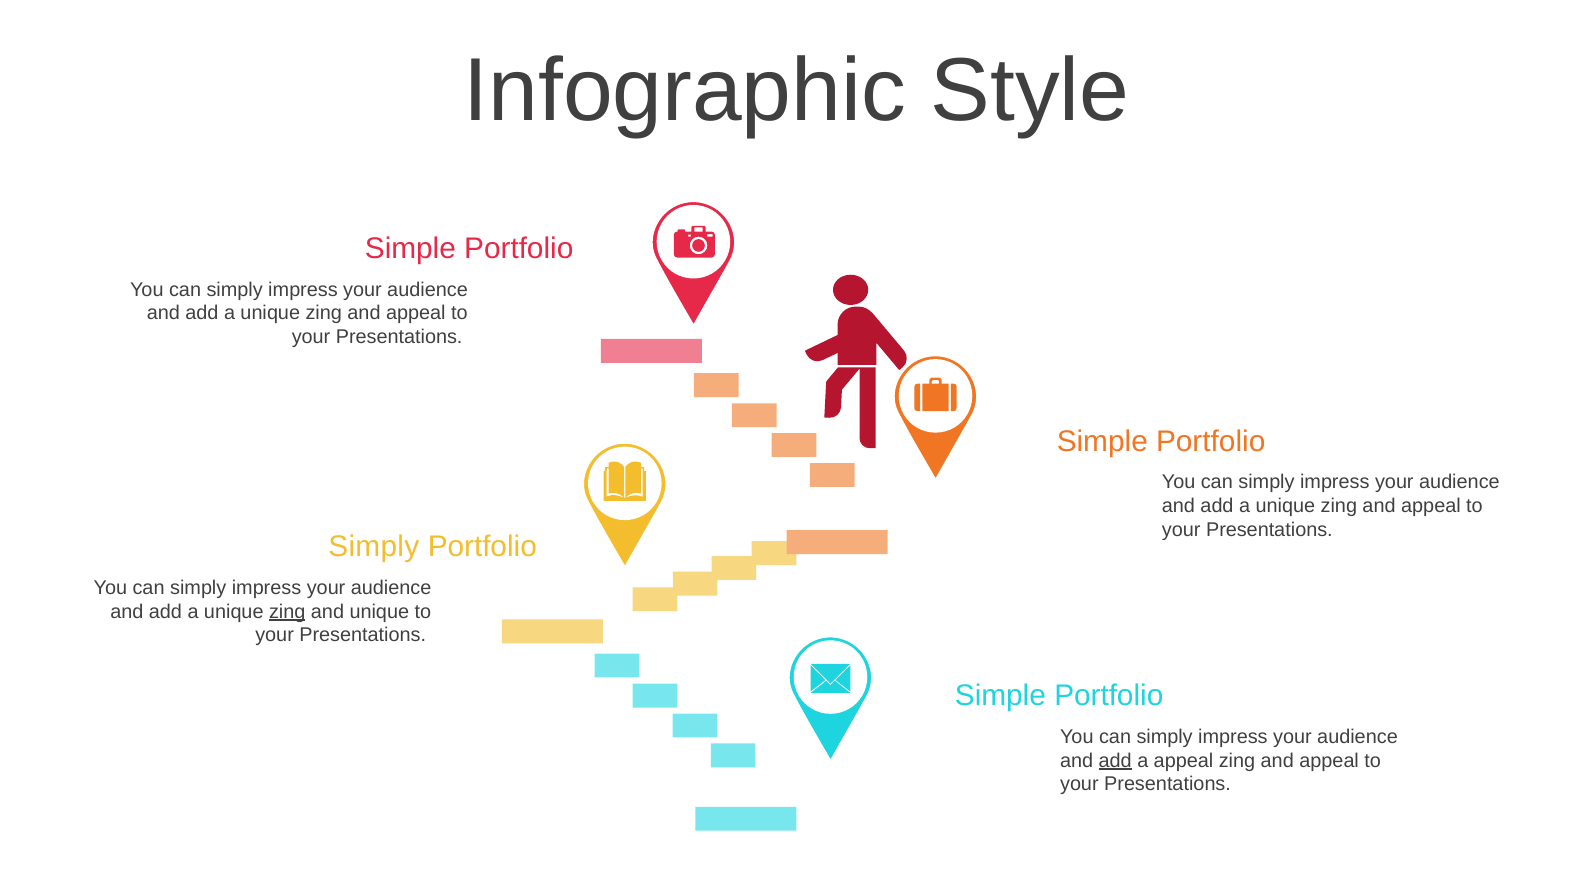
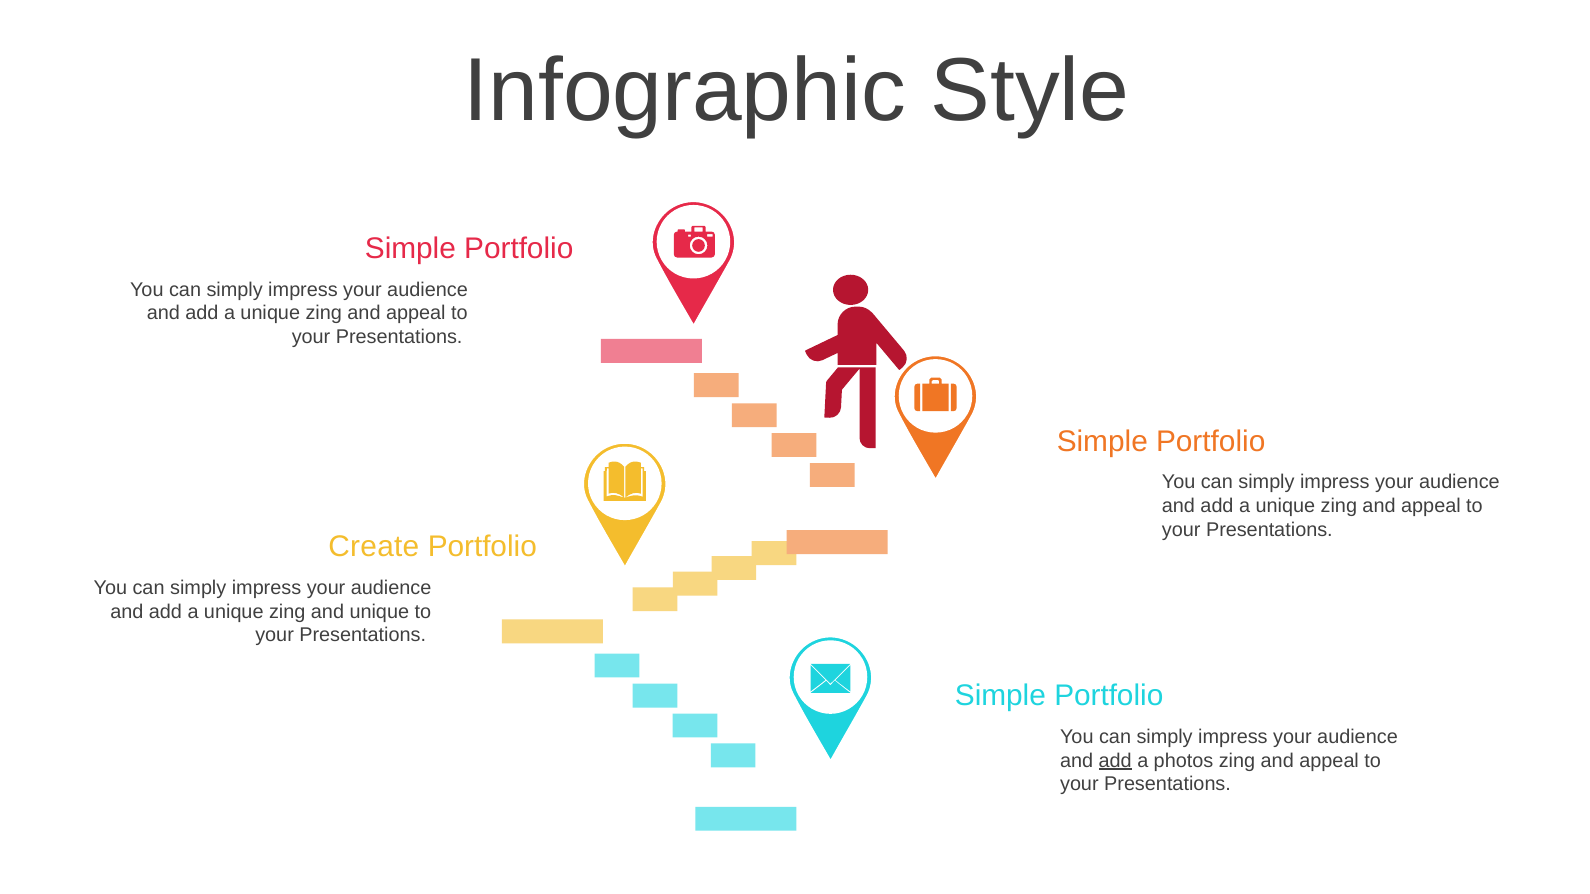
Simply at (374, 547): Simply -> Create
zing at (287, 612) underline: present -> none
a appeal: appeal -> photos
